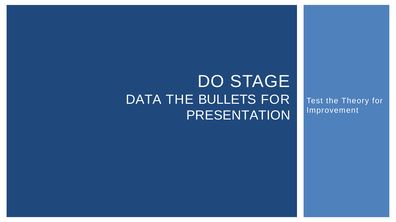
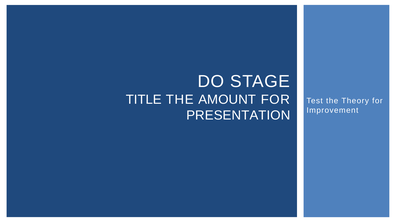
DATA: DATA -> TITLE
BULLETS: BULLETS -> AMOUNT
